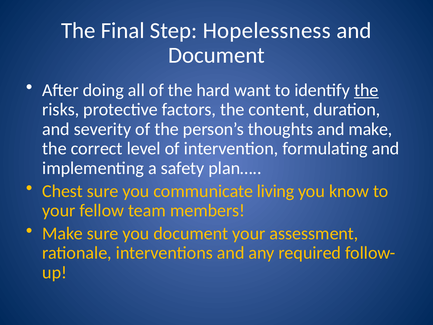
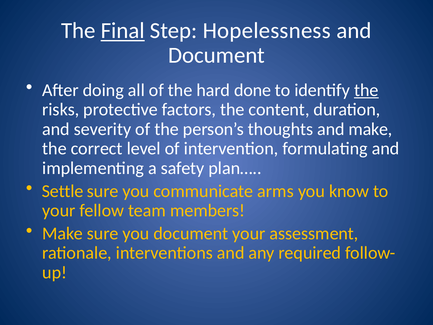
Final underline: none -> present
want: want -> done
Chest: Chest -> Settle
living: living -> arms
